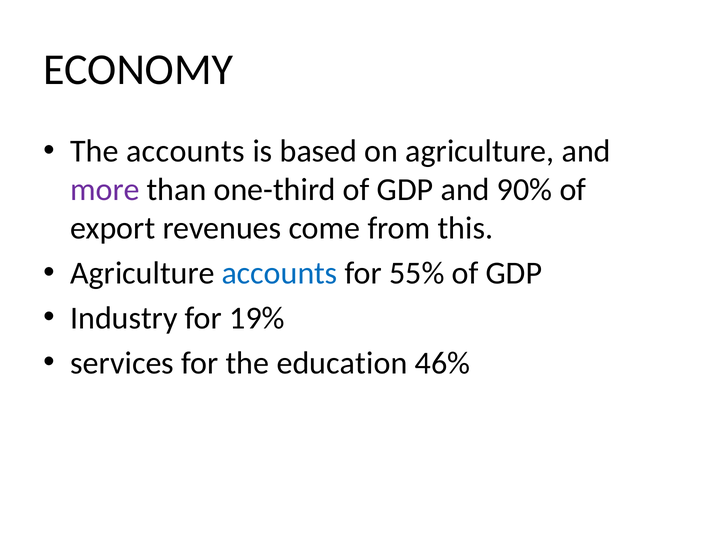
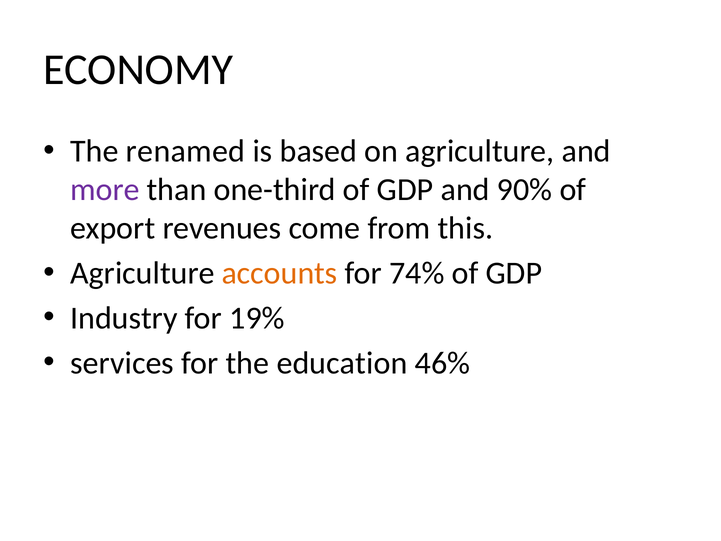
The accounts: accounts -> renamed
accounts at (280, 273) colour: blue -> orange
55%: 55% -> 74%
